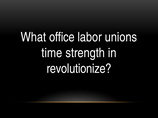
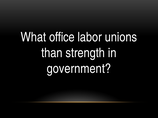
time: time -> than
revolutionize: revolutionize -> government
